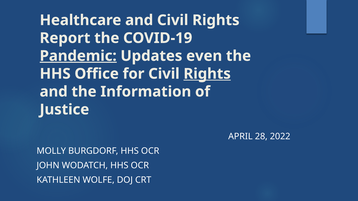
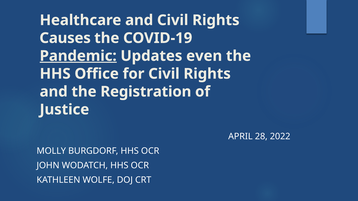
Report: Report -> Causes
Rights at (207, 74) underline: present -> none
Information: Information -> Registration
